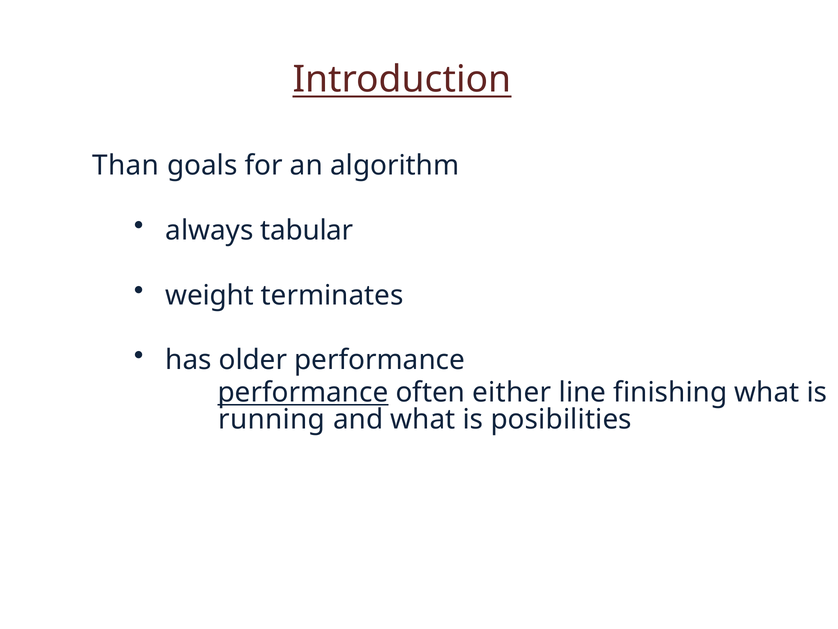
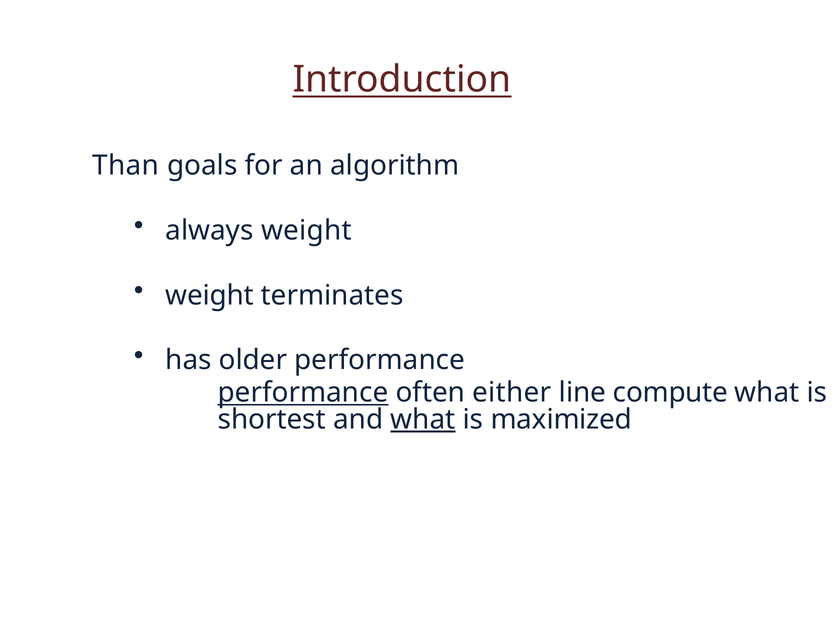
always tabular: tabular -> weight
finishing: finishing -> compute
running: running -> shortest
what at (423, 419) underline: none -> present
posibilities: posibilities -> maximized
